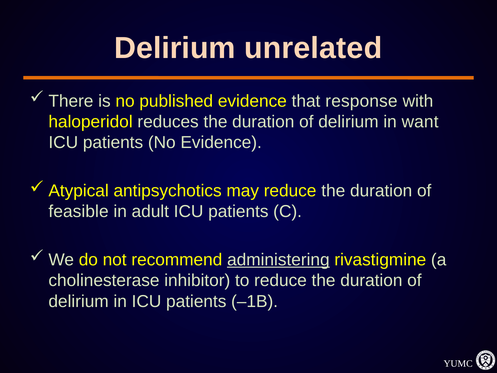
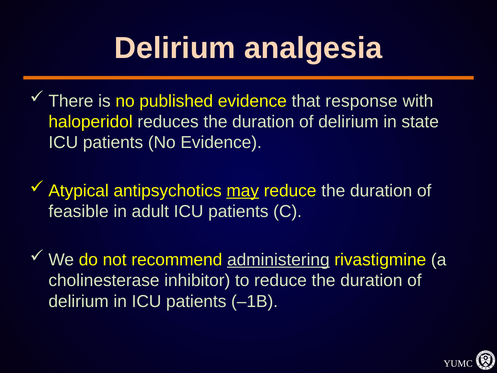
unrelated: unrelated -> analgesia
want: want -> state
may underline: none -> present
